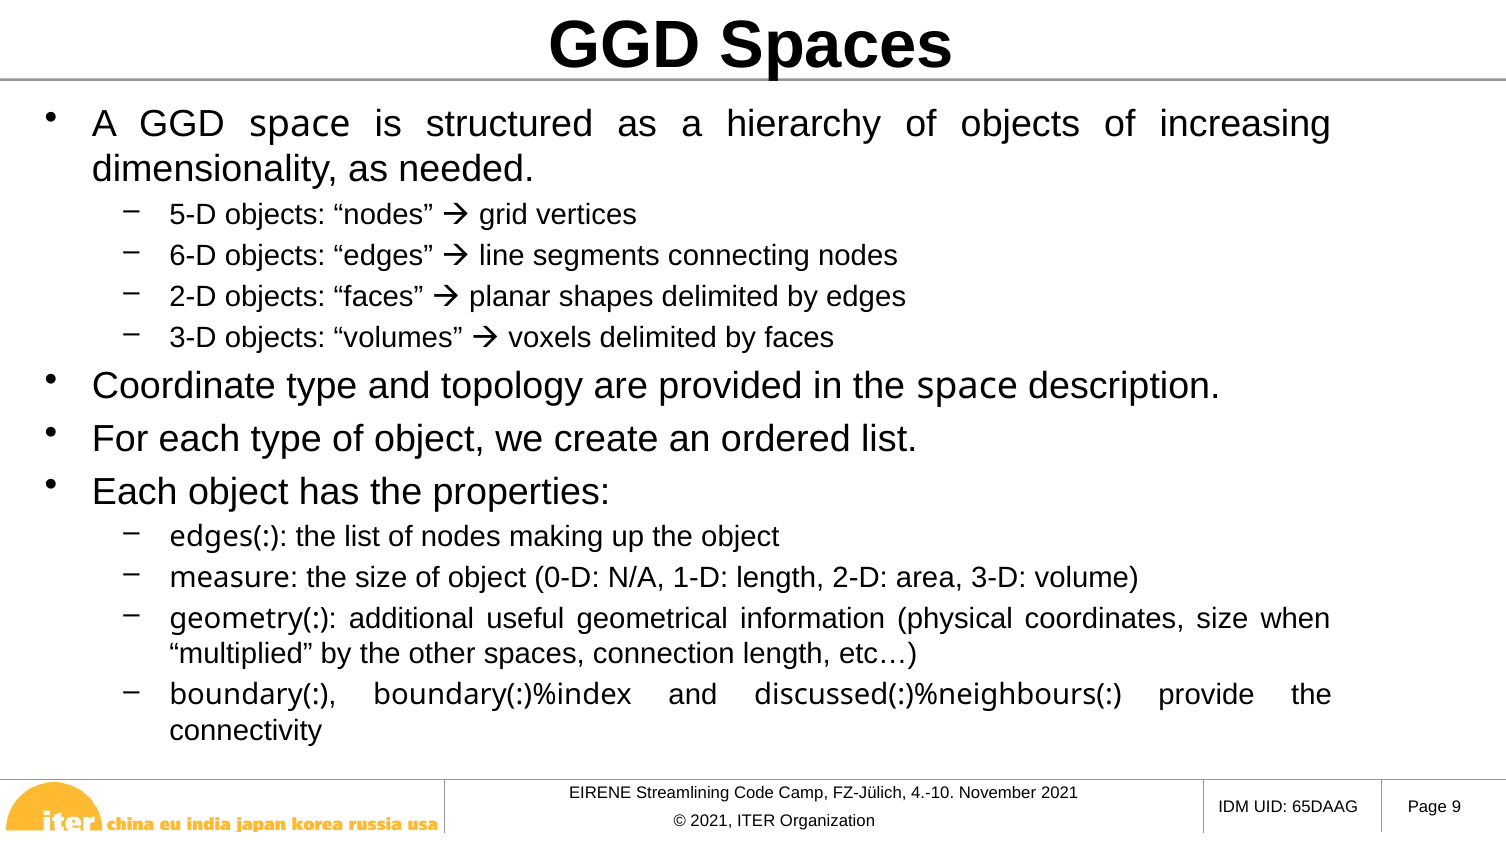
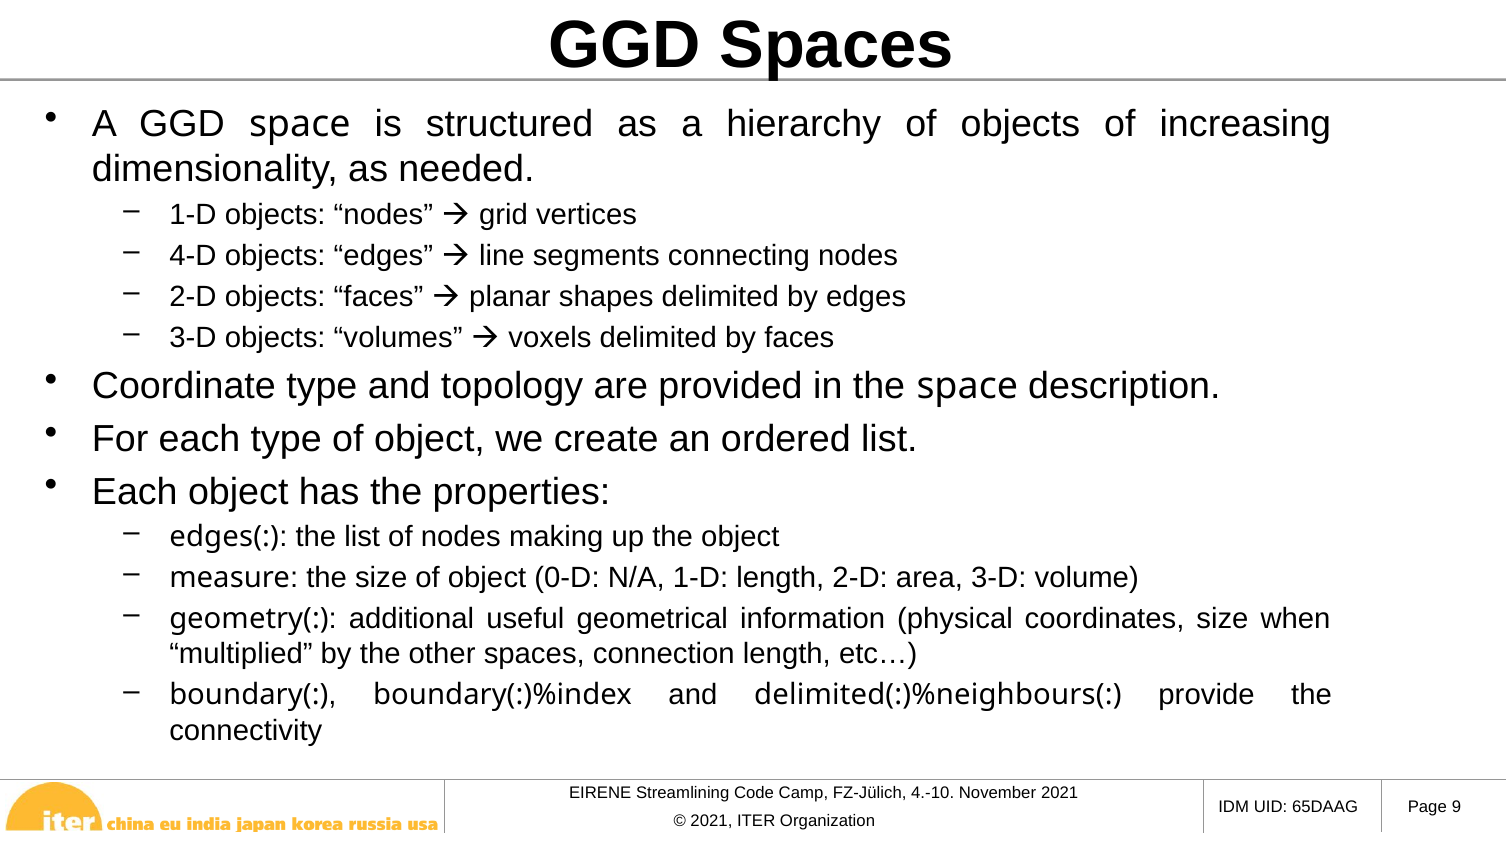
5-D at (193, 215): 5-D -> 1-D
6-D: 6-D -> 4-D
discussed(:)%neighbours(: discussed(:)%neighbours( -> delimited(:)%neighbours(
